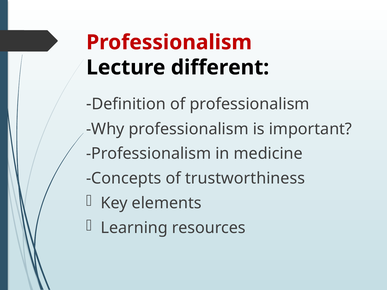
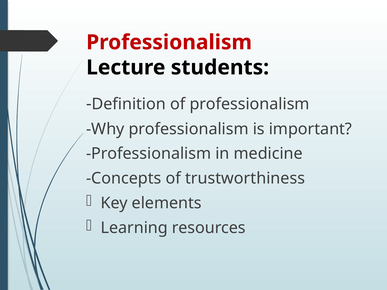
different: different -> students
